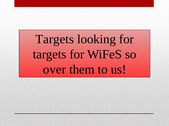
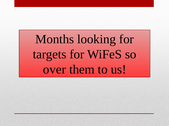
Targets at (55, 39): Targets -> Months
